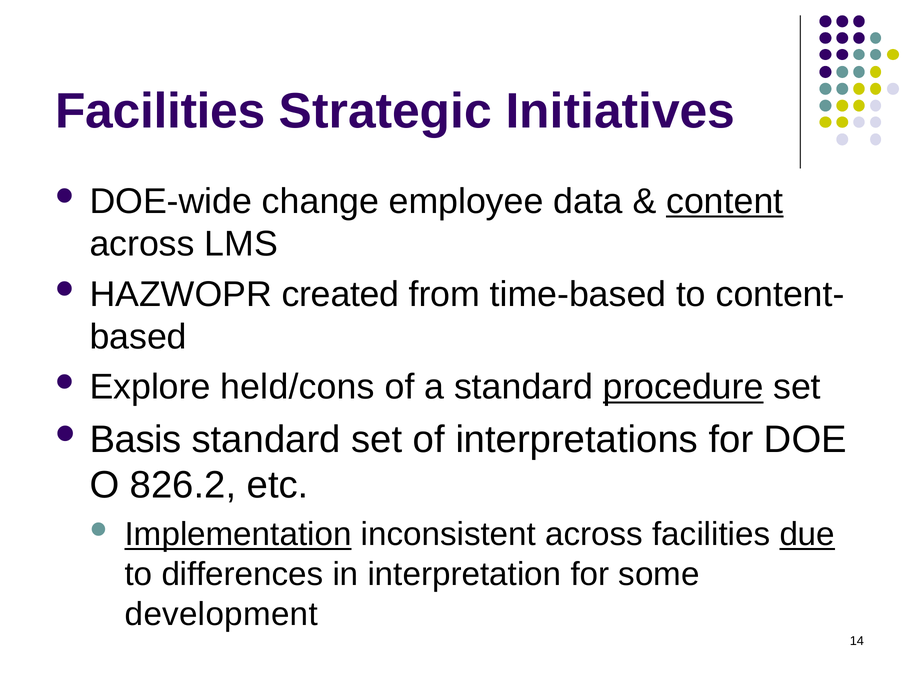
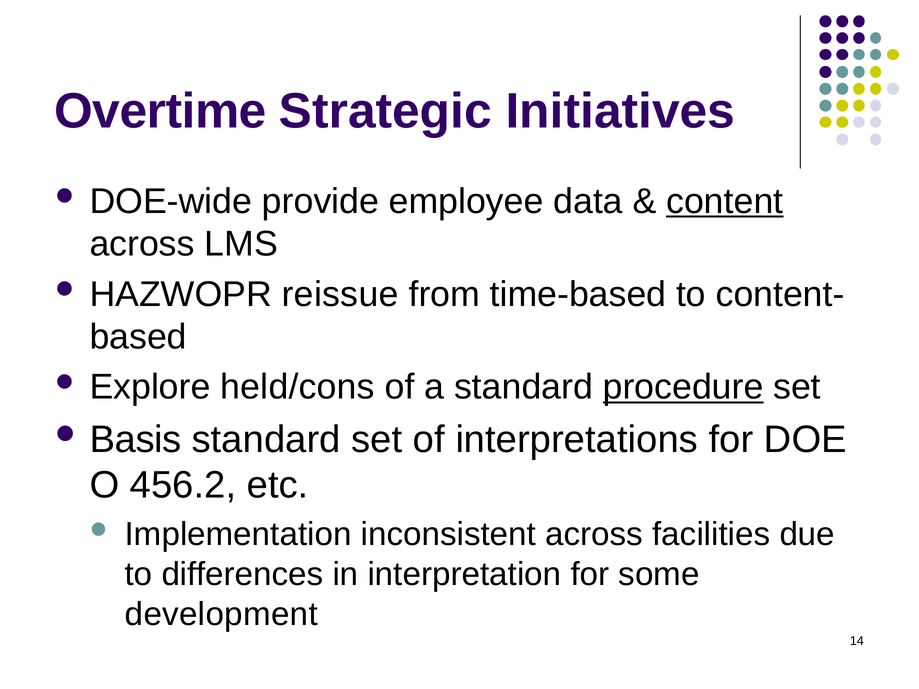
Facilities at (160, 111): Facilities -> Overtime
change: change -> provide
created: created -> reissue
826.2: 826.2 -> 456.2
Implementation underline: present -> none
due underline: present -> none
